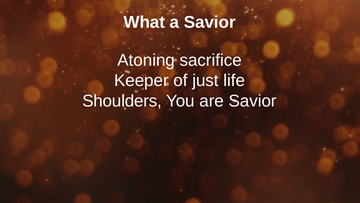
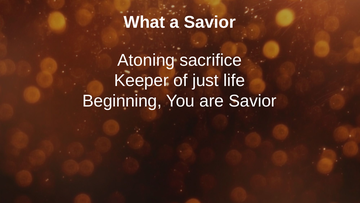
Shoulders: Shoulders -> Beginning
